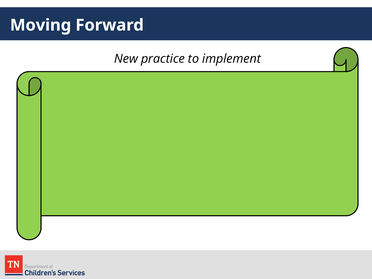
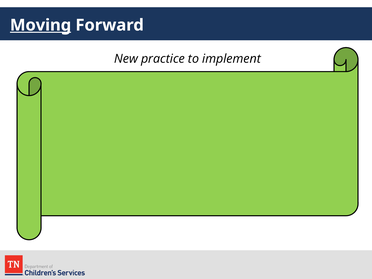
Moving underline: none -> present
